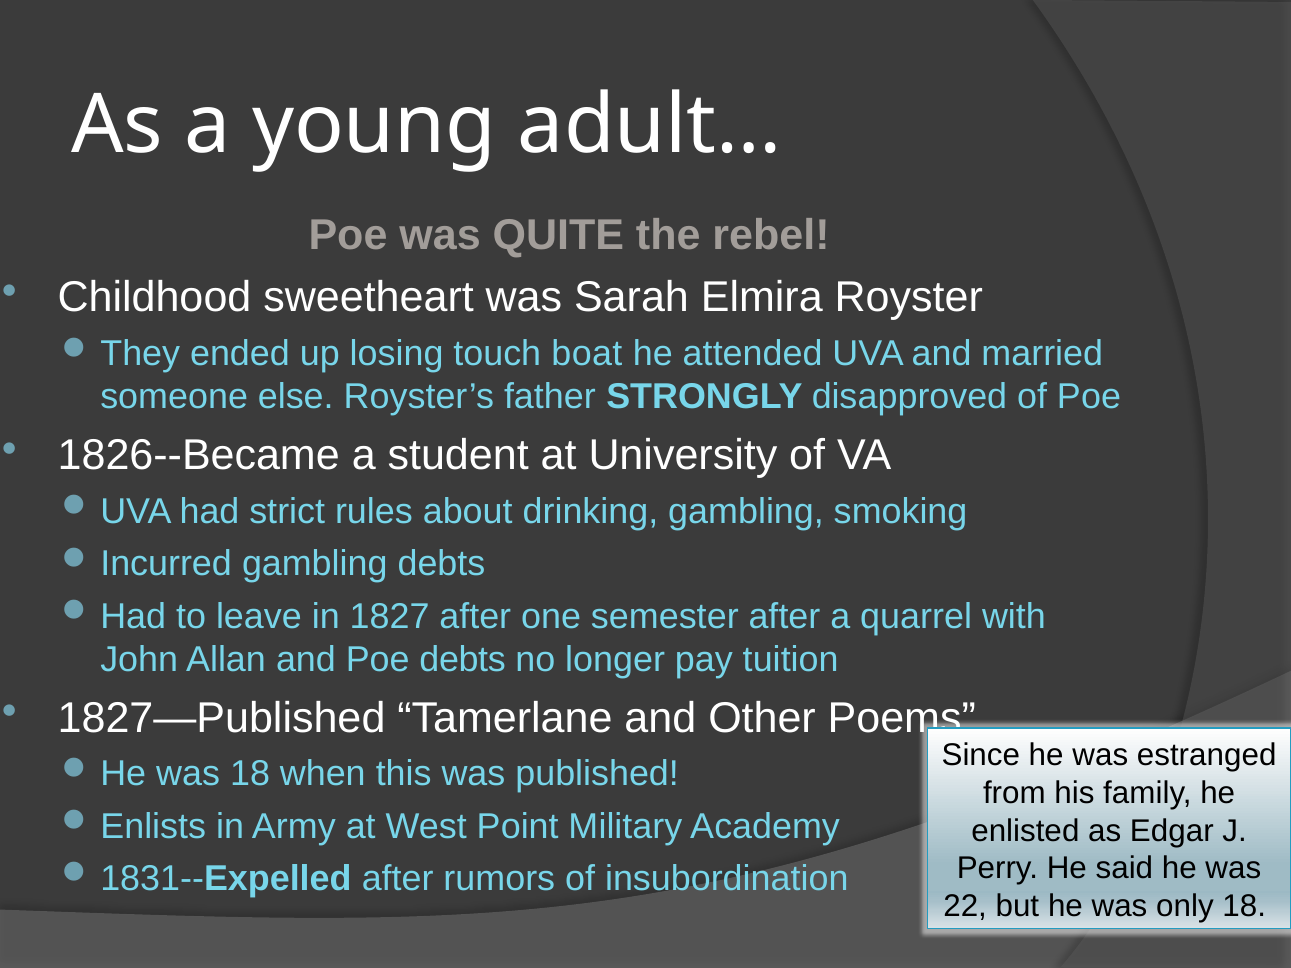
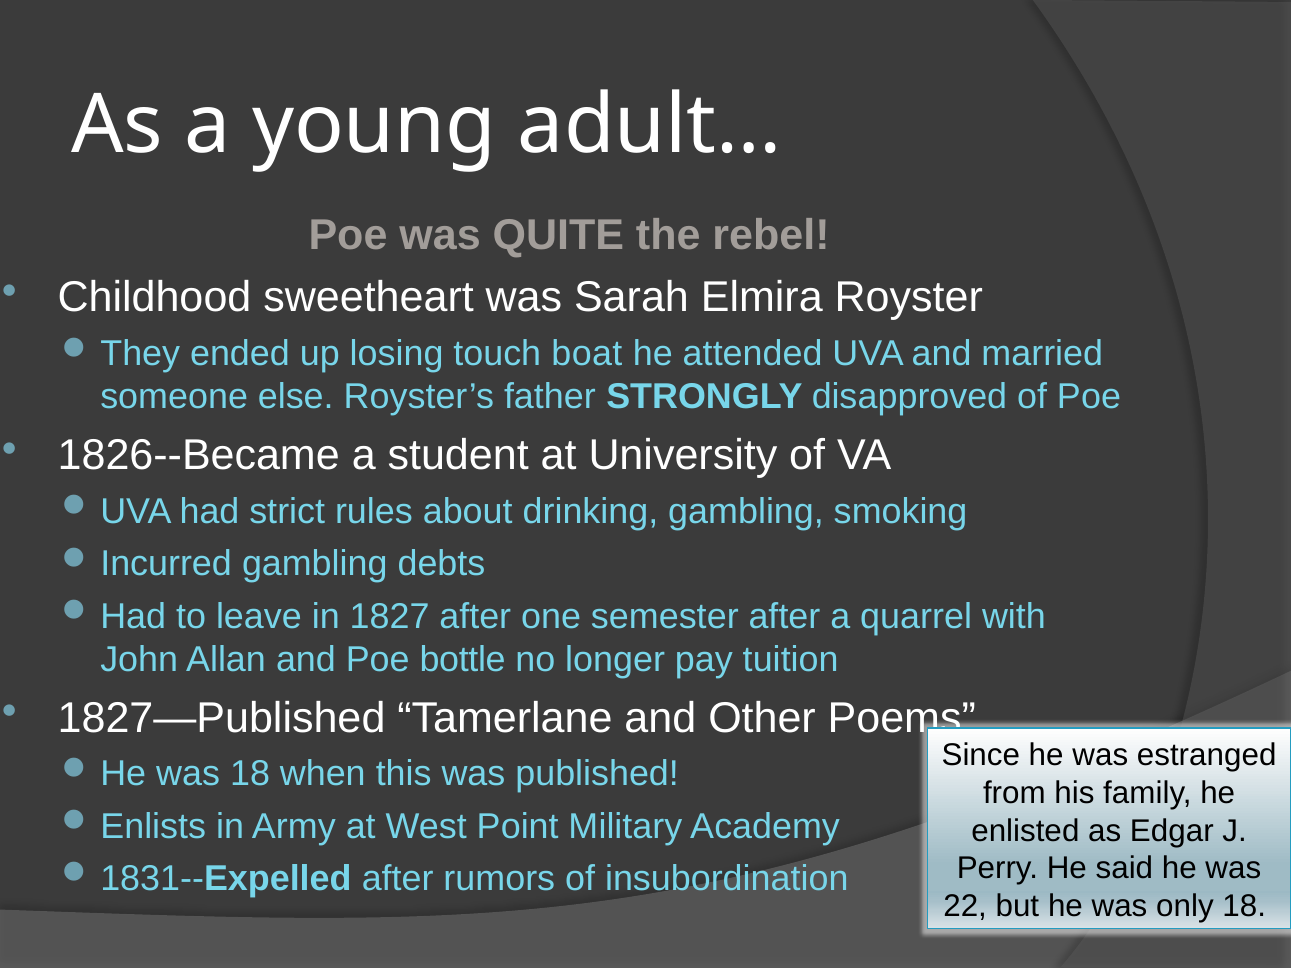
Poe debts: debts -> bottle
